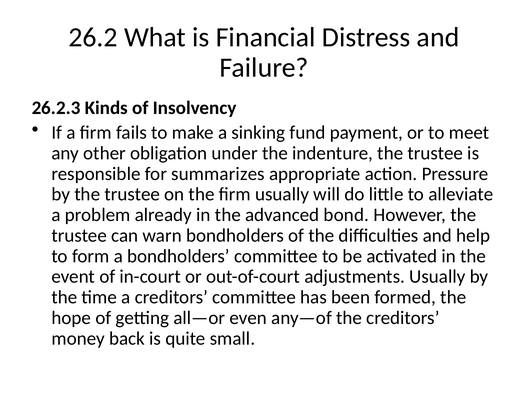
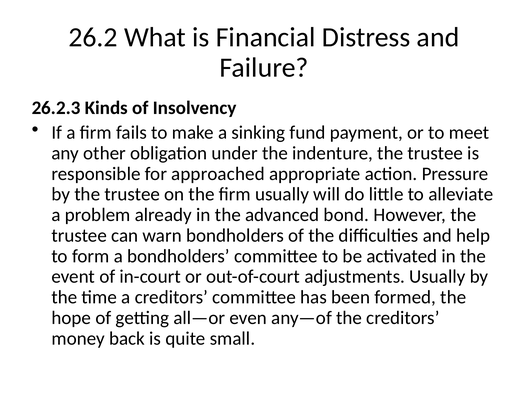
summarizes: summarizes -> approached
